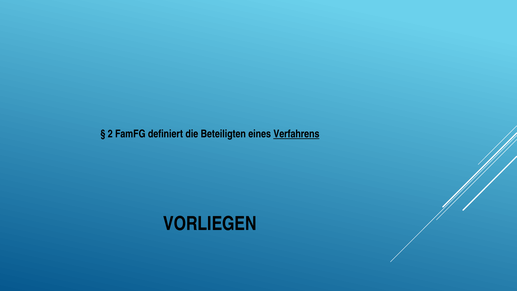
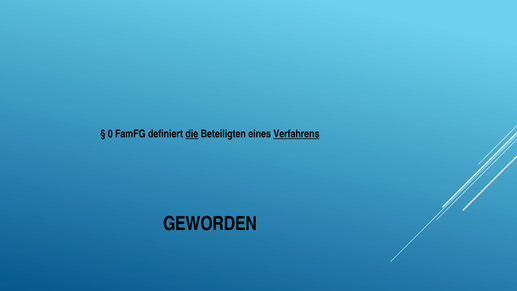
2: 2 -> 0
die underline: none -> present
VORLIEGEN: VORLIEGEN -> GEWORDEN
